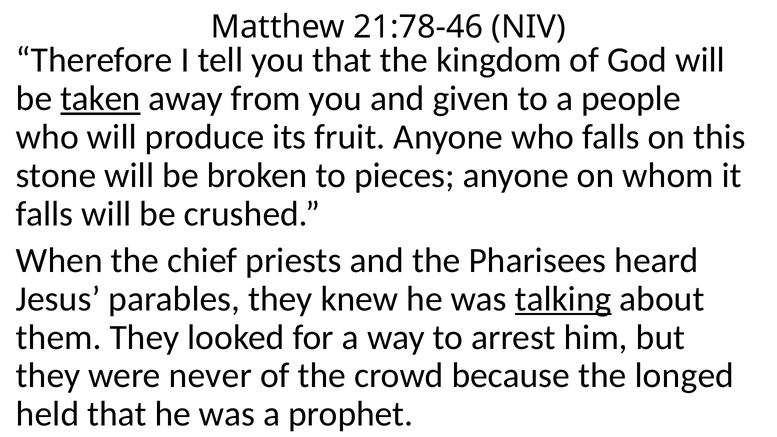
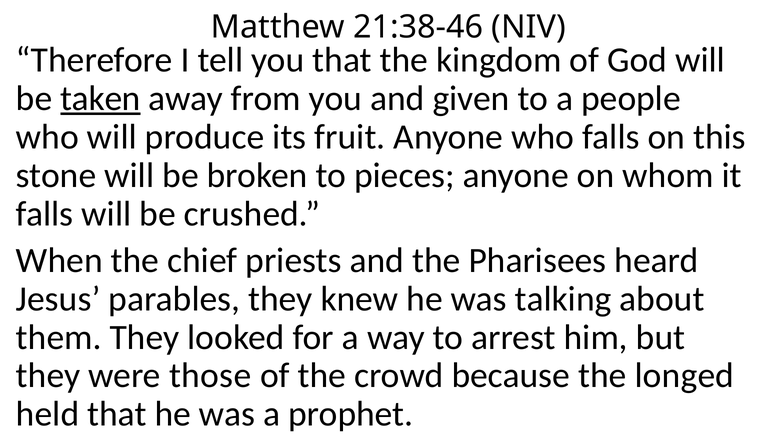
21:78-46: 21:78-46 -> 21:38-46
talking underline: present -> none
never: never -> those
